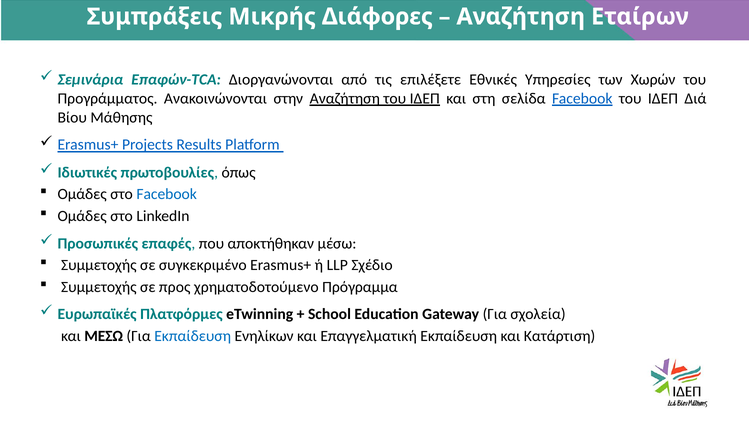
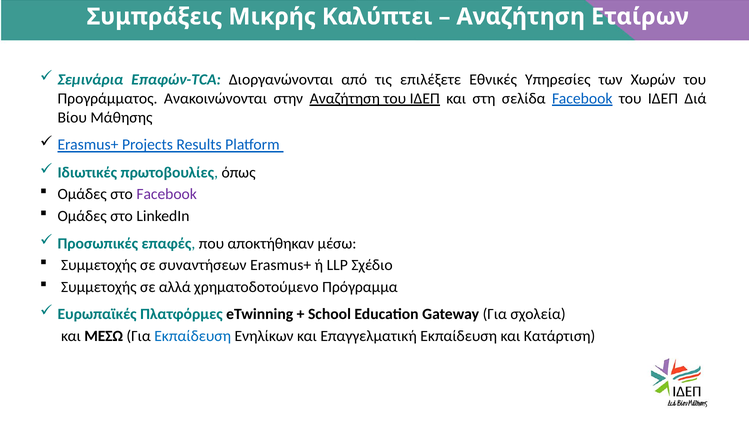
Διάφορες: Διάφορες -> Καλύπτει
Facebook at (167, 194) colour: blue -> purple
συγκεκριμένο: συγκεκριμένο -> συναντήσεων
προς: προς -> αλλά
